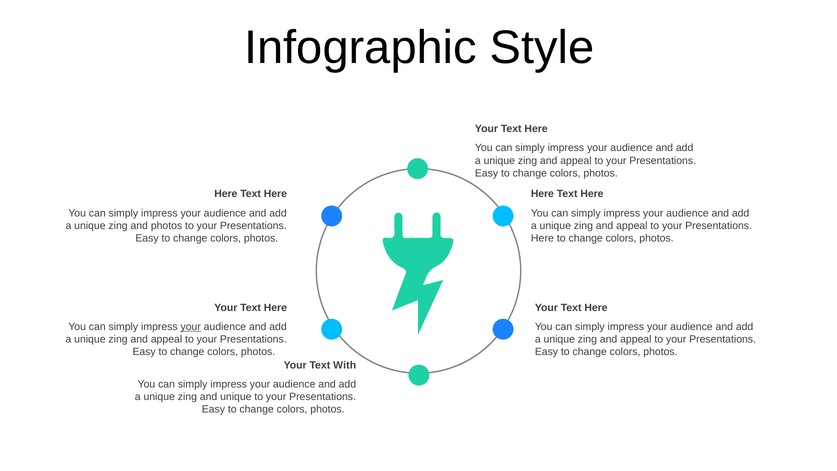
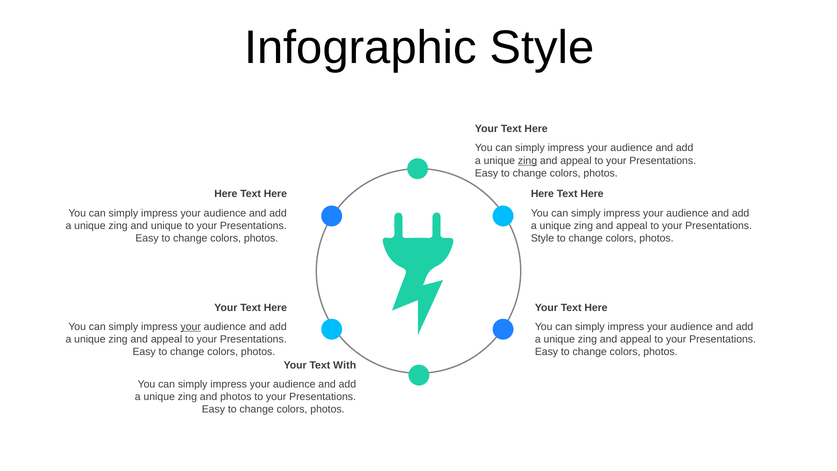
zing at (527, 161) underline: none -> present
and photos: photos -> unique
Here at (542, 238): Here -> Style
and unique: unique -> photos
